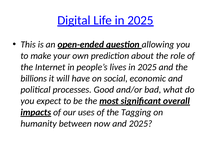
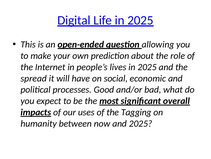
billions: billions -> spread
